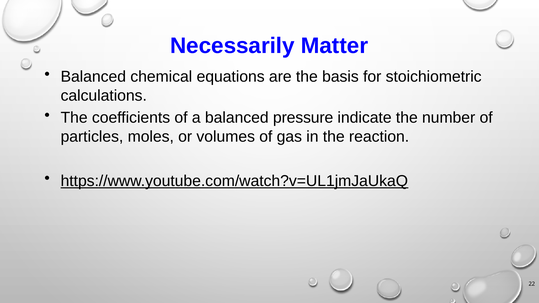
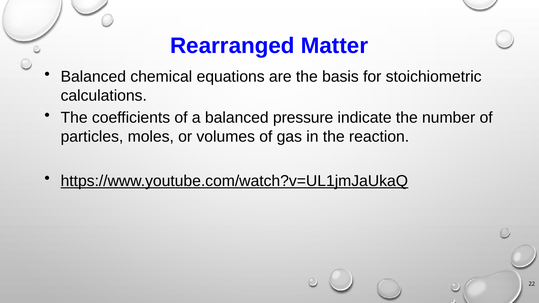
Necessarily: Necessarily -> Rearranged
